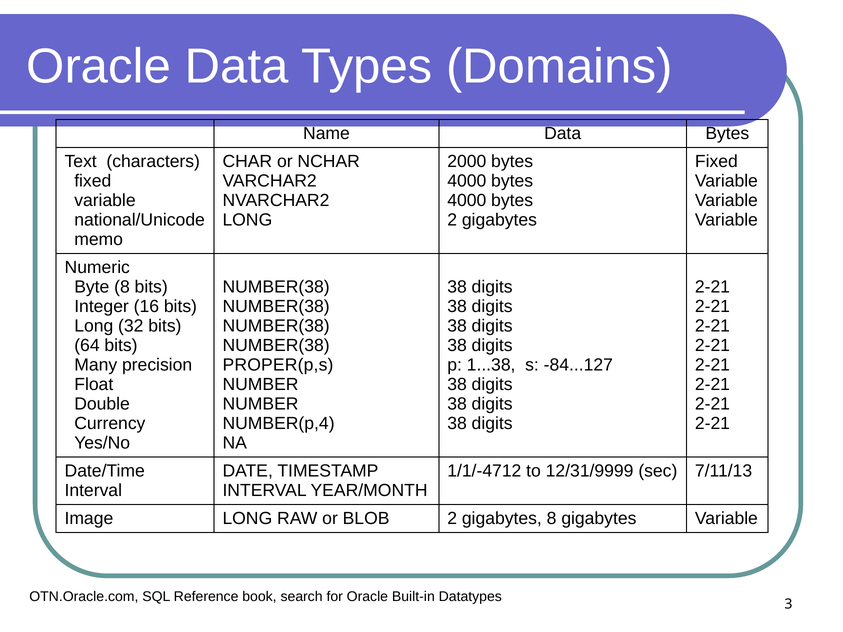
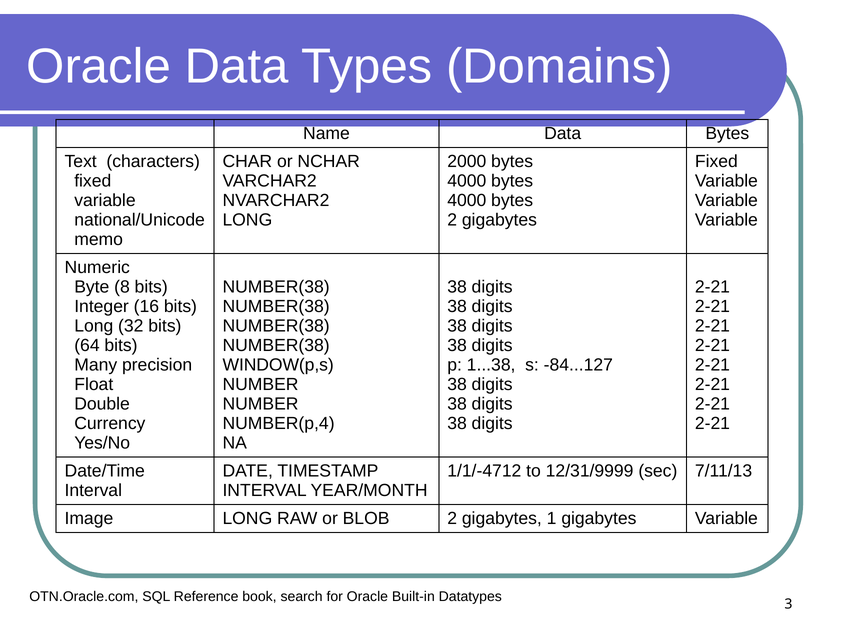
PROPER(p,s: PROPER(p,s -> WINDOW(p,s
gigabytes 8: 8 -> 1
